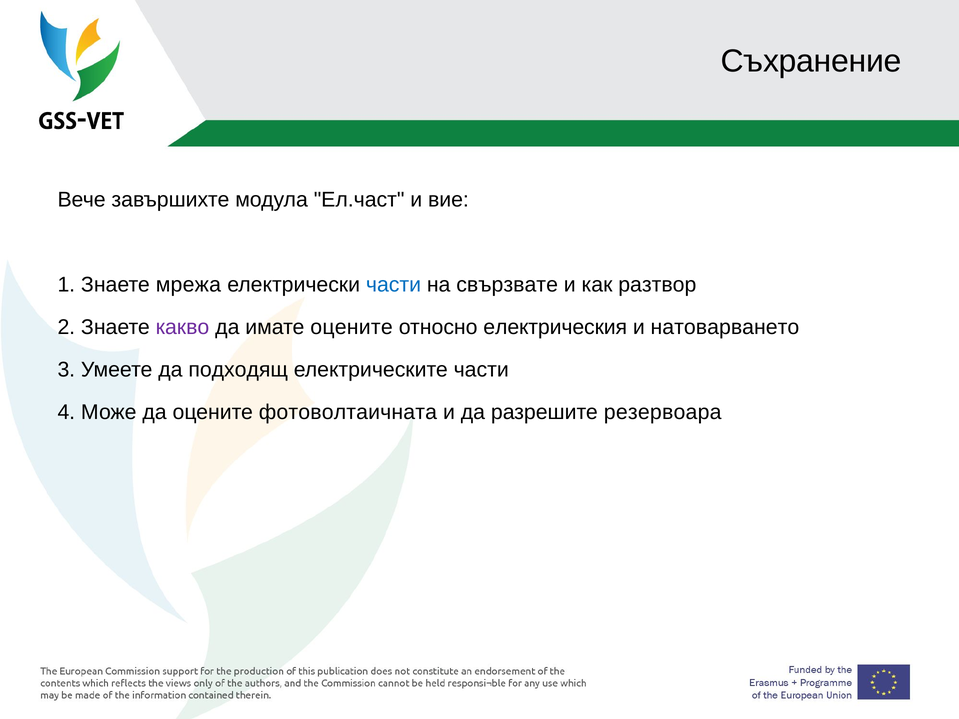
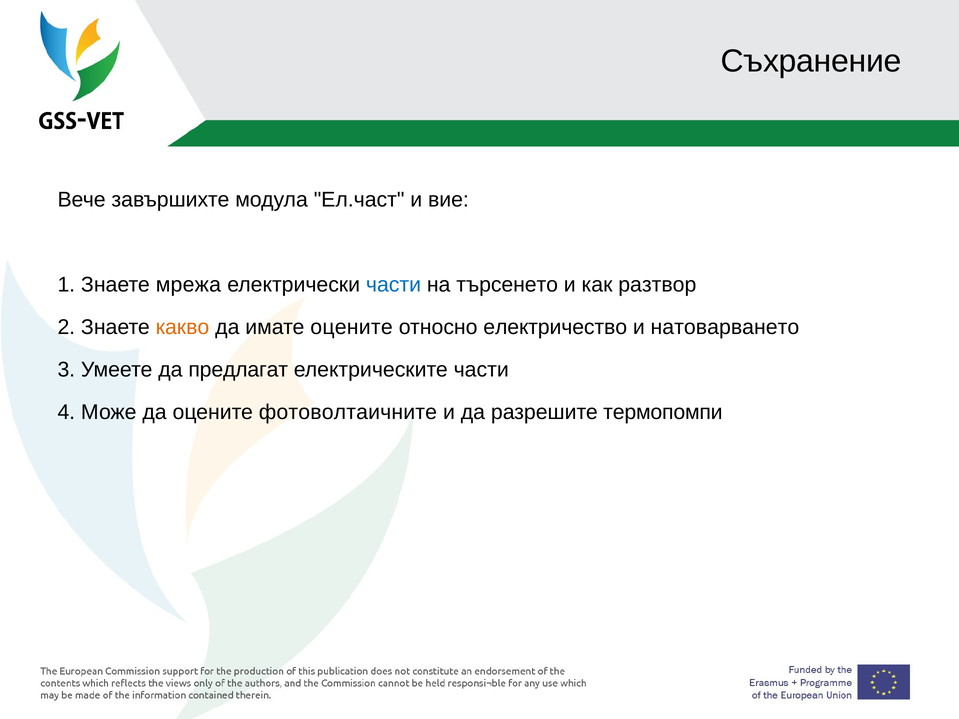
свързвате: свързвате -> търсенето
какво colour: purple -> orange
електрическия: електрическия -> електричество
подходящ: подходящ -> предлагат
фотоволтаичната: фотоволтаичната -> фотоволтаичните
резервоара: резервоара -> термопомпи
